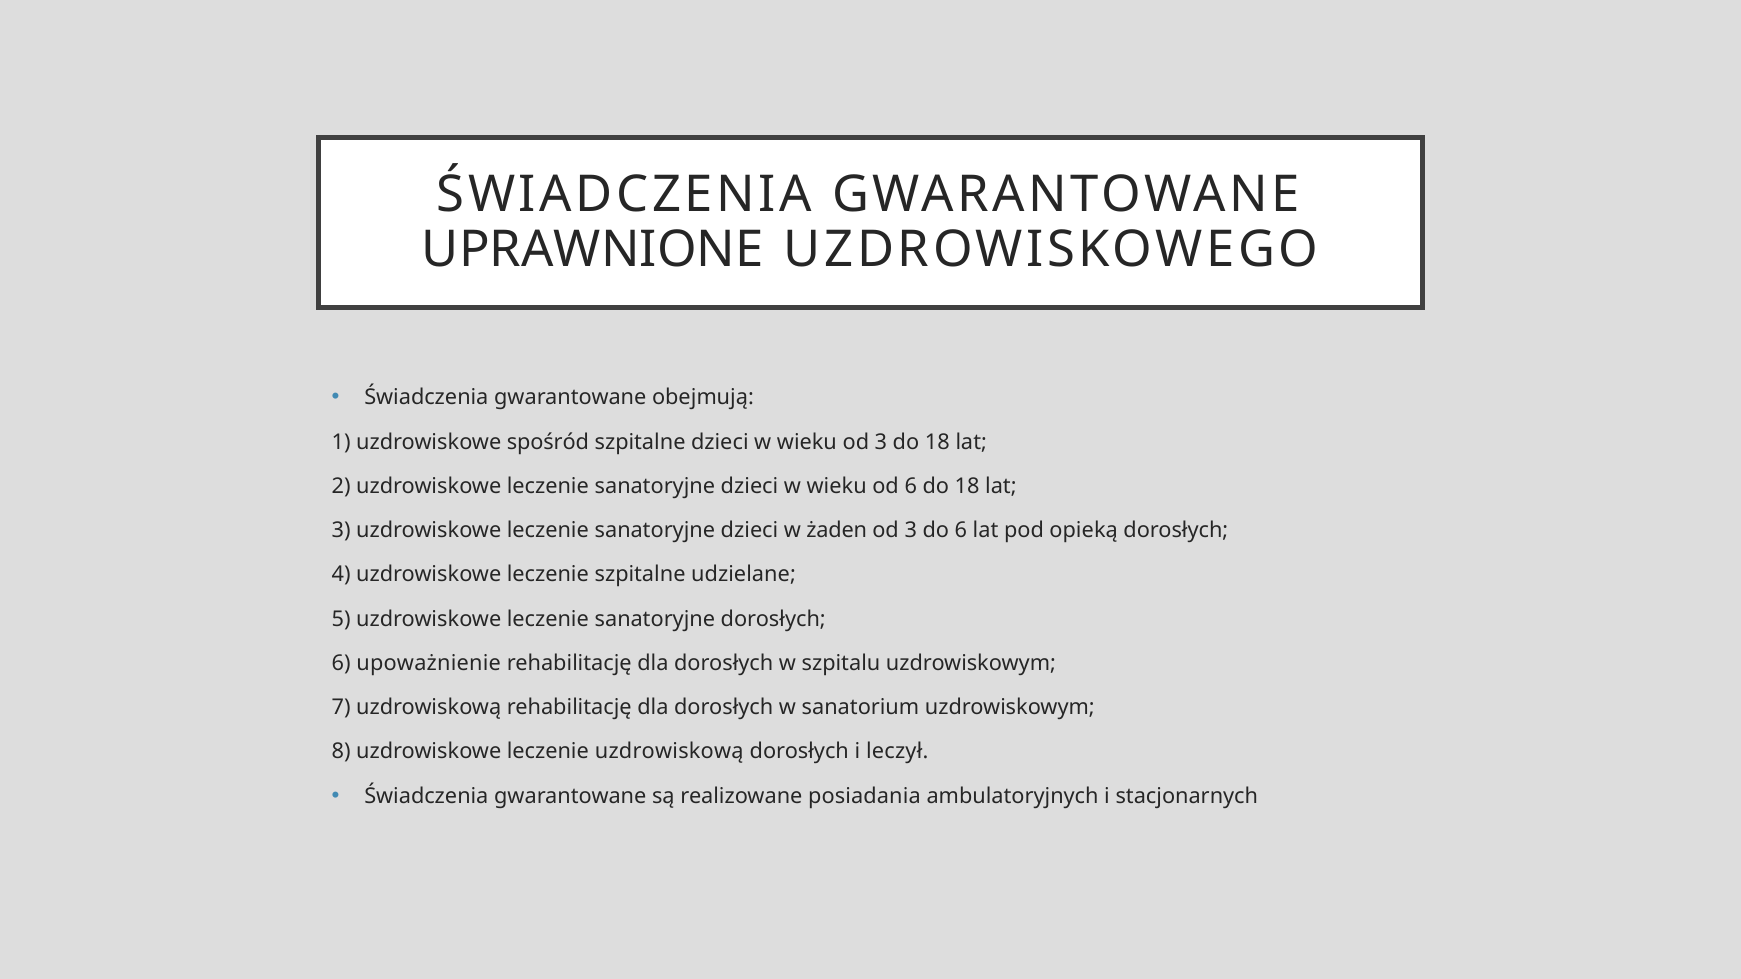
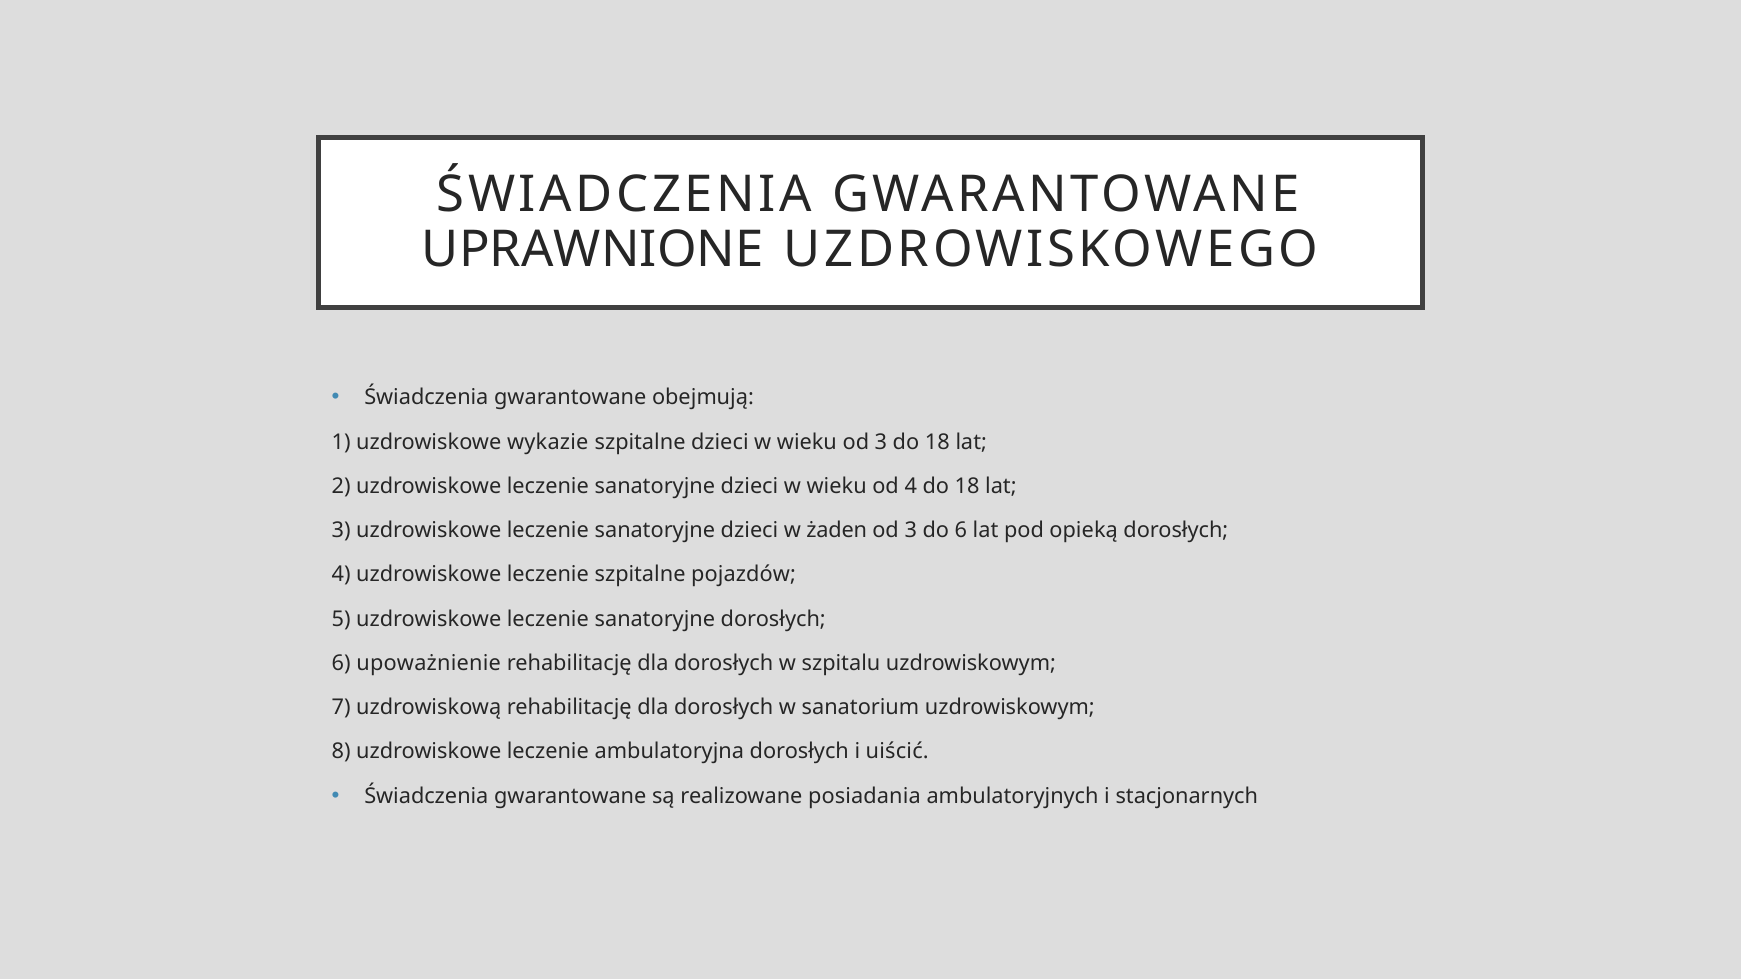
spośród: spośród -> wykazie
od 6: 6 -> 4
udzielane: udzielane -> pojazdów
leczenie uzdrowiskową: uzdrowiskową -> ambulatoryjna
leczył: leczył -> uiścić
